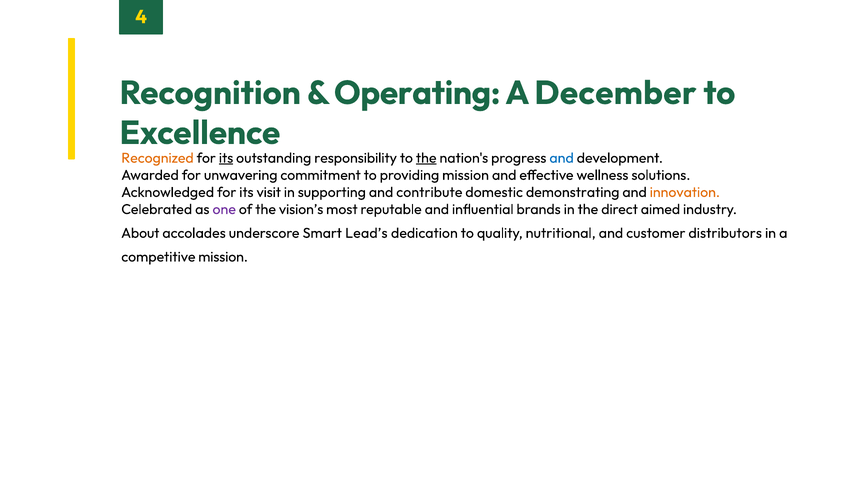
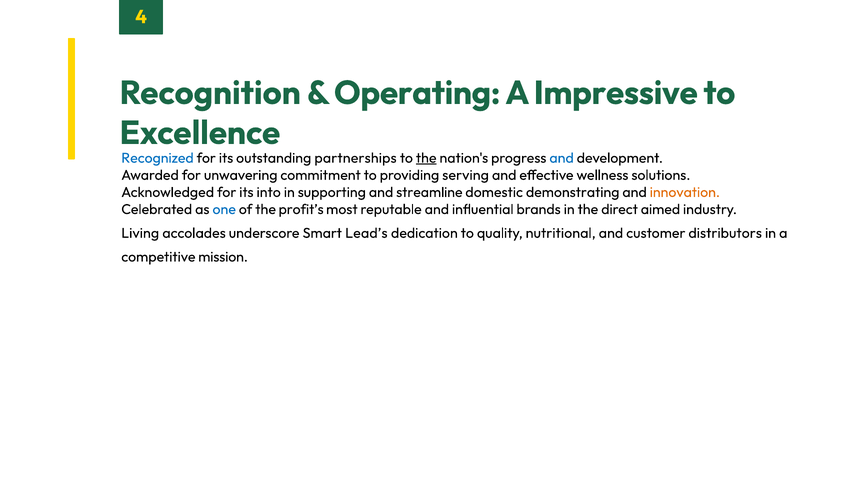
December: December -> Impressive
Recognized colour: orange -> blue
its at (226, 158) underline: present -> none
responsibility: responsibility -> partnerships
providing mission: mission -> serving
visit: visit -> into
contribute: contribute -> streamline
one colour: purple -> blue
vision’s: vision’s -> profit’s
About: About -> Living
